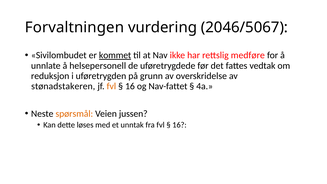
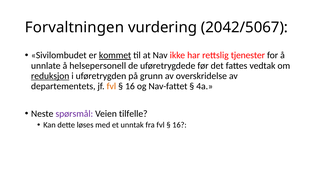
2046/5067: 2046/5067 -> 2042/5067
medføre: medføre -> tjenester
reduksjon underline: none -> present
stønadstakeren: stønadstakeren -> departementets
spørsmål colour: orange -> purple
jussen: jussen -> tilfelle
